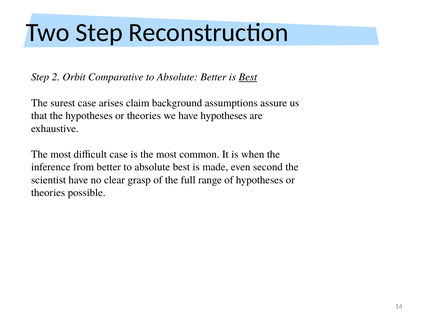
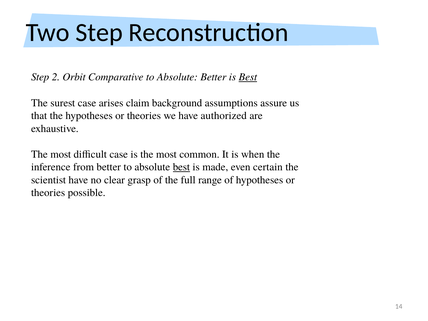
have hypotheses: hypotheses -> authorized
best at (181, 167) underline: none -> present
second: second -> certain
